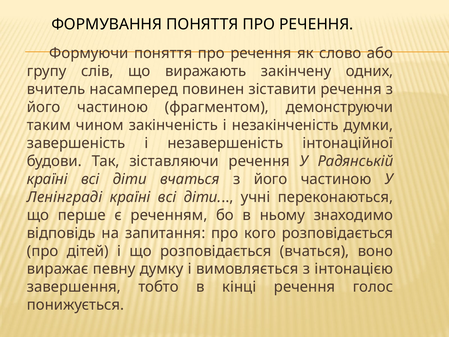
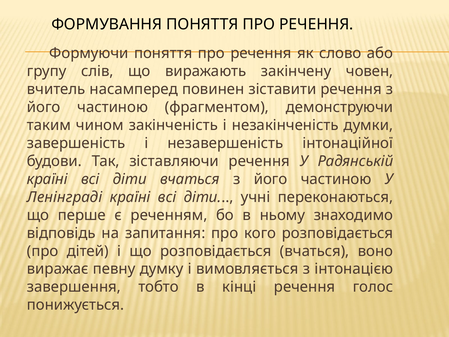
одних: одних -> човен
